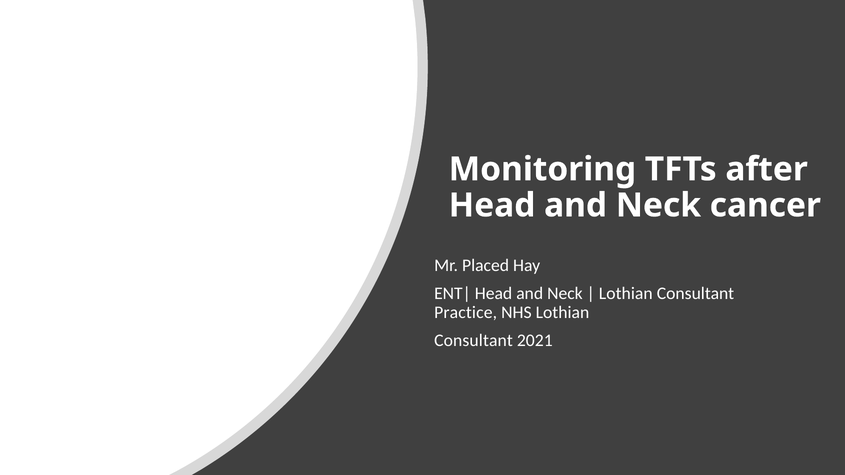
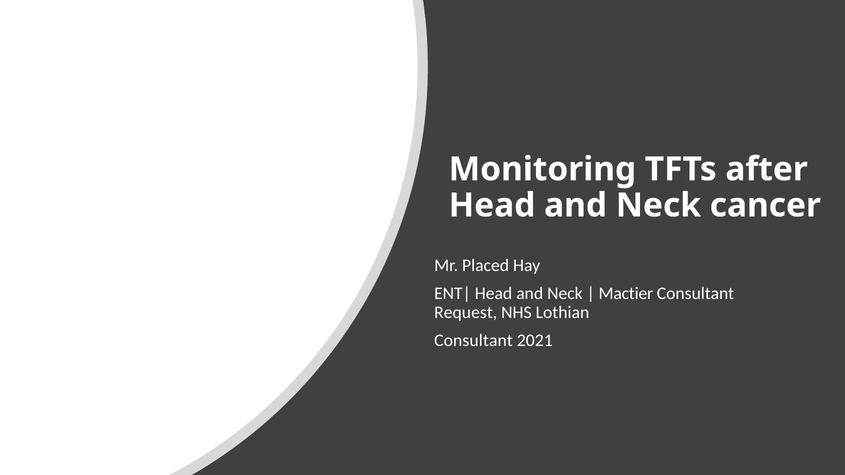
Lothian at (626, 294): Lothian -> Mactier
Practice: Practice -> Request
